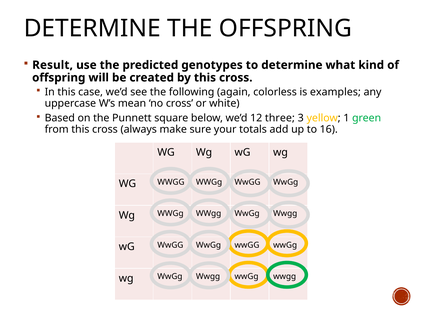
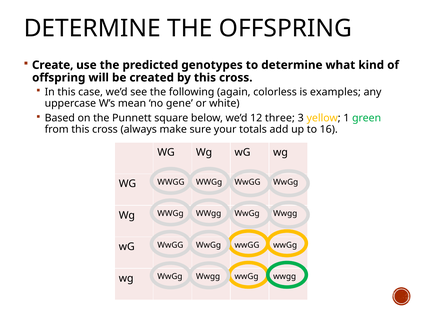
Result: Result -> Create
no cross: cross -> gene
